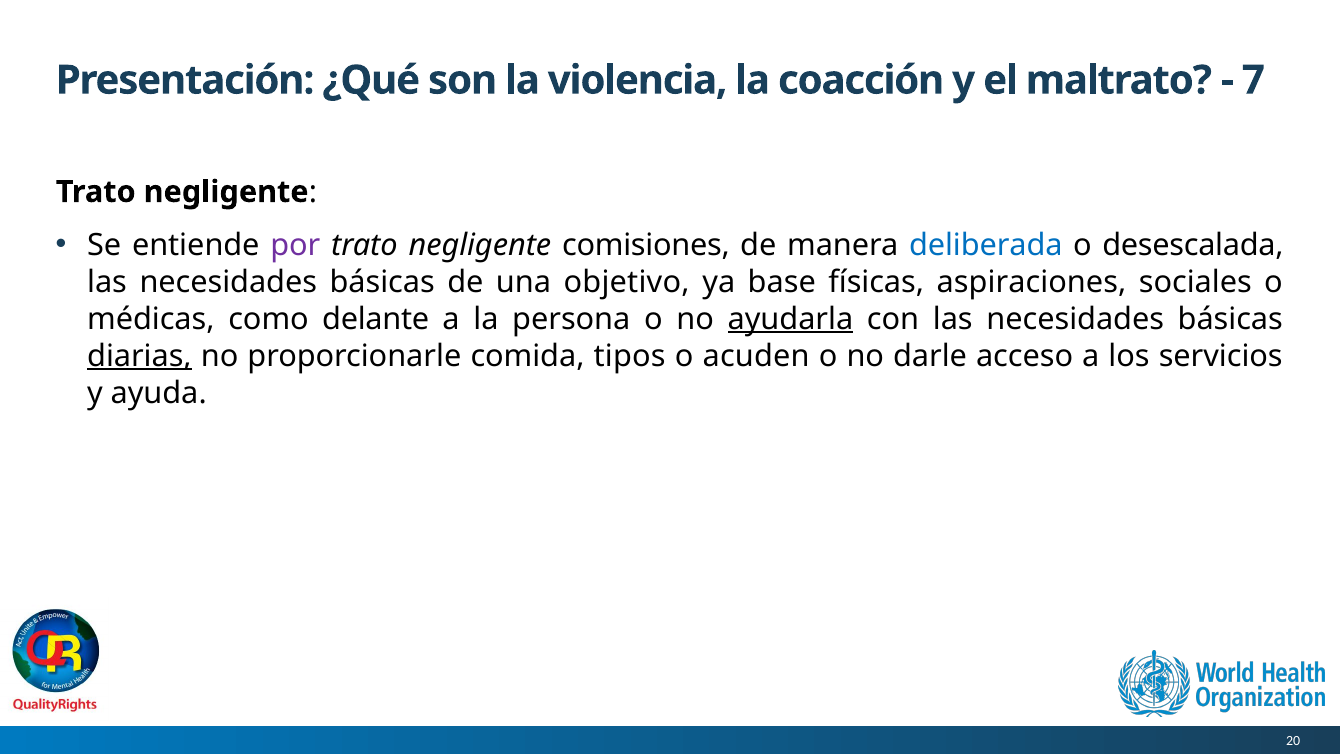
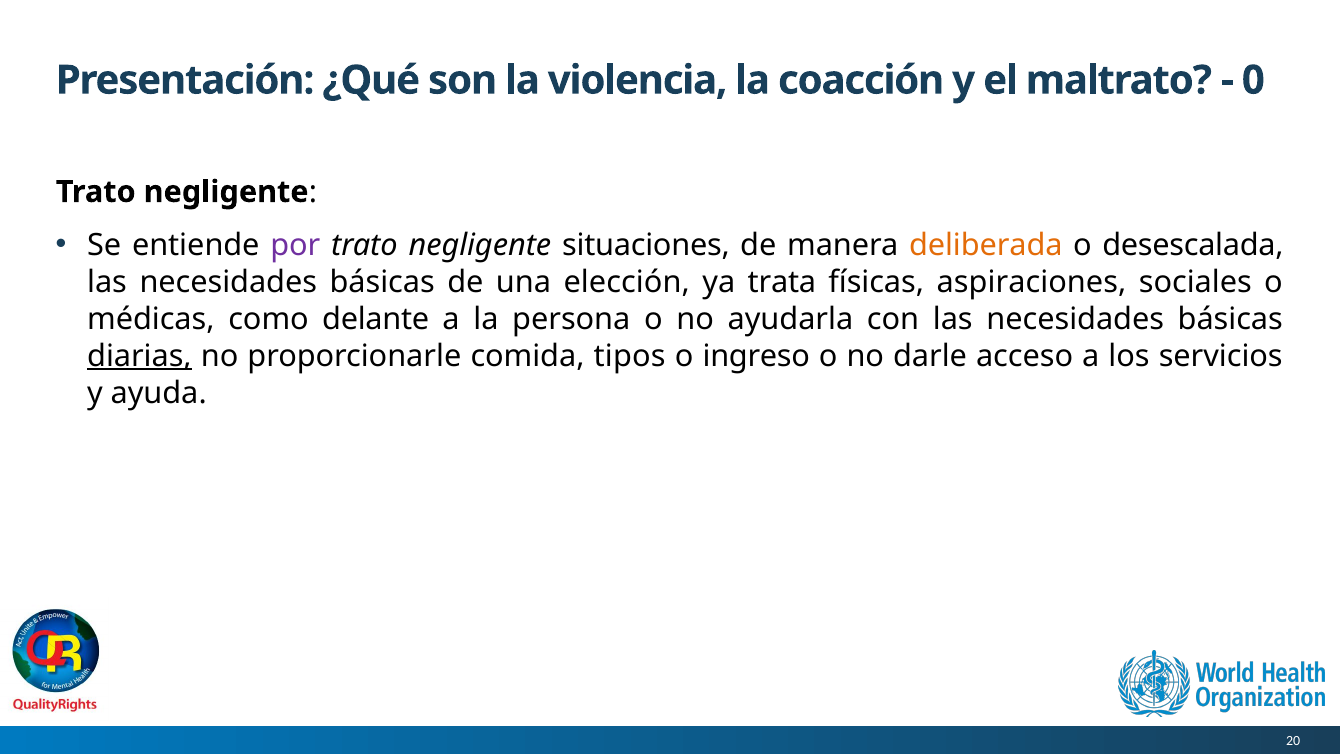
7: 7 -> 0
comisiones: comisiones -> situaciones
deliberada colour: blue -> orange
objetivo: objetivo -> elección
base: base -> trata
ayudarla underline: present -> none
acuden: acuden -> ingreso
